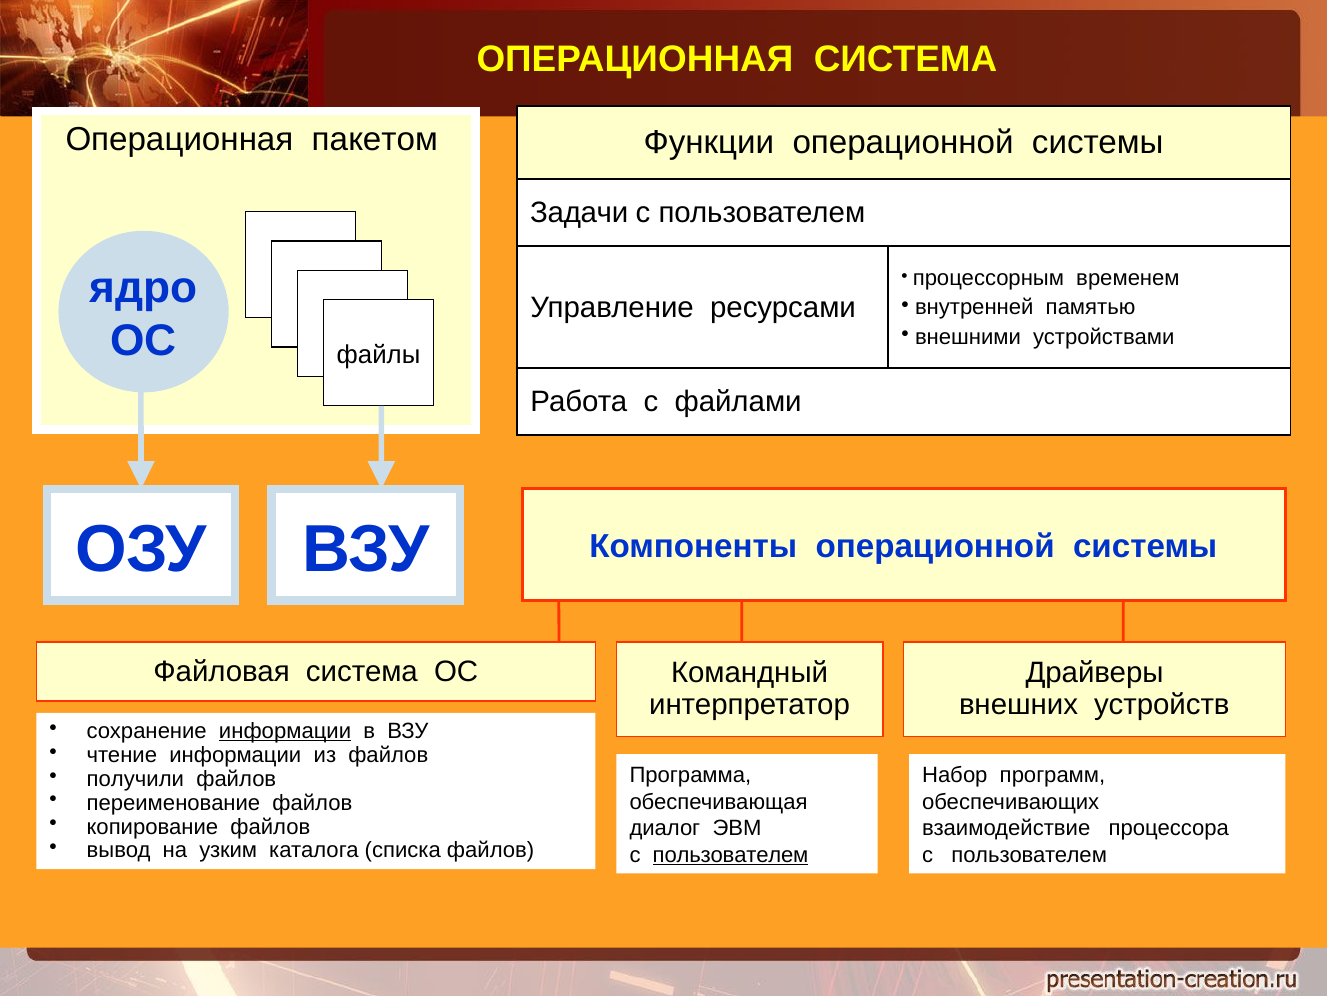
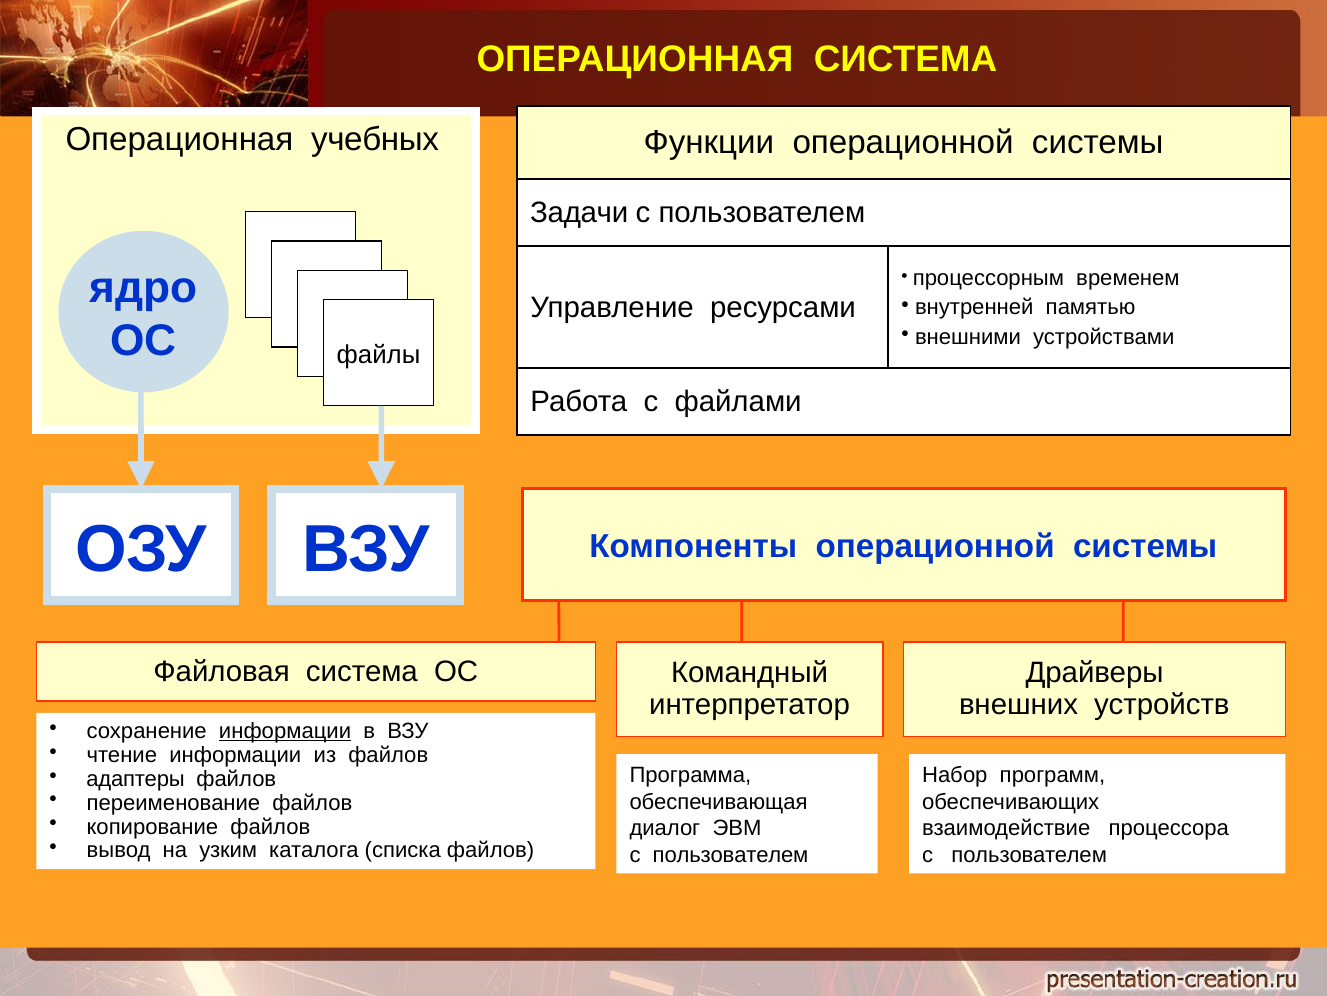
пакетом: пакетом -> учебных
получили: получили -> адаптеры
пользователем at (731, 854) underline: present -> none
